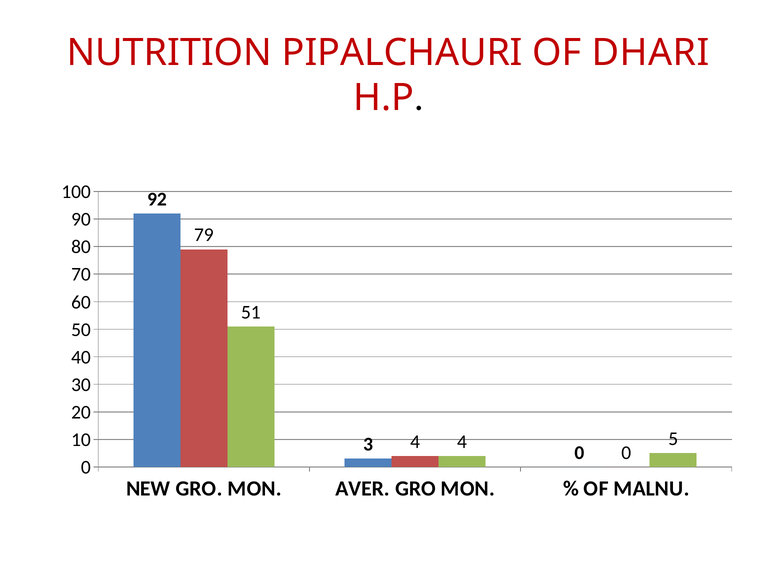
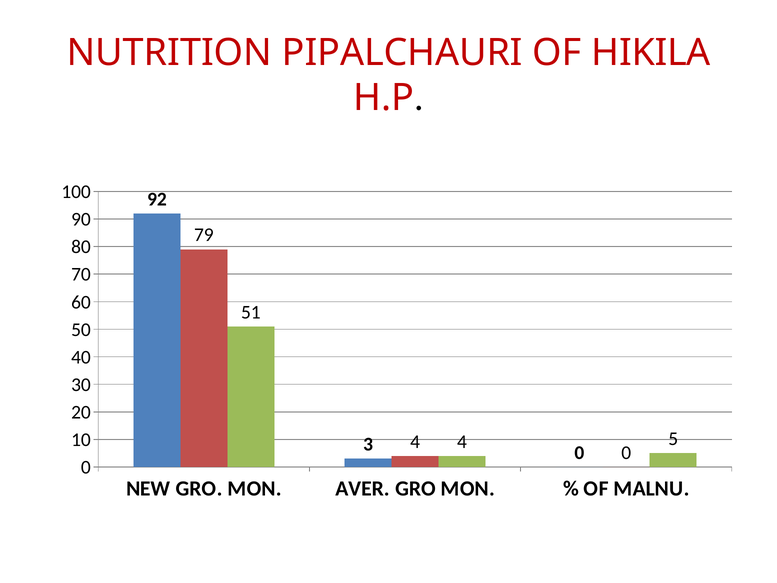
DHARI: DHARI -> HIKILA
